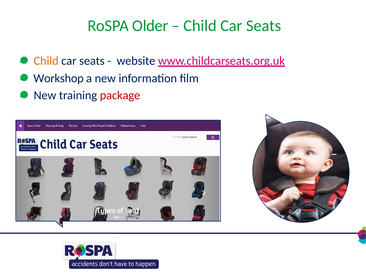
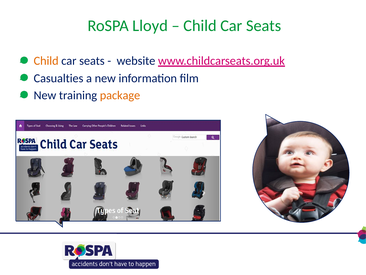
Older: Older -> Lloyd
Workshop: Workshop -> Casualties
package colour: red -> orange
